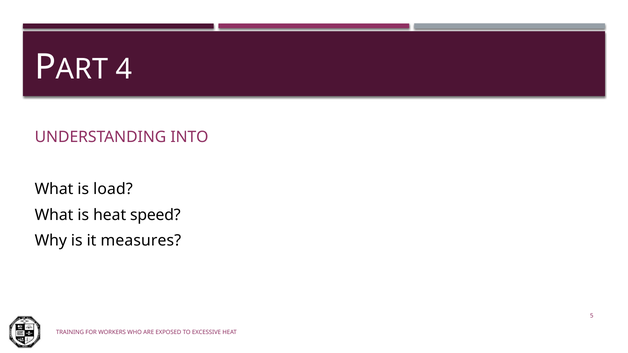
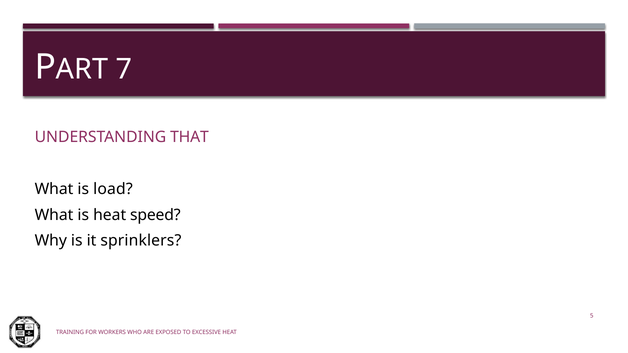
4: 4 -> 7
INTO: INTO -> THAT
measures: measures -> sprinklers
